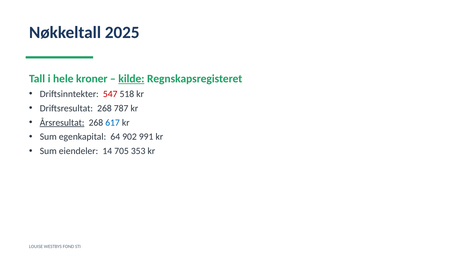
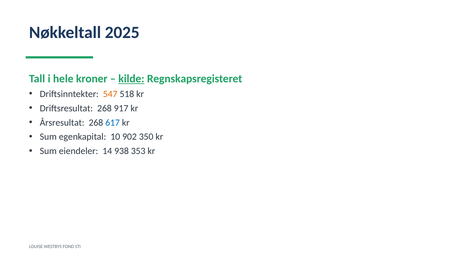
547 colour: red -> orange
787: 787 -> 917
Årsresultat underline: present -> none
64: 64 -> 10
991: 991 -> 350
705: 705 -> 938
